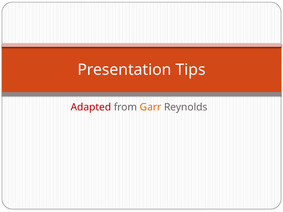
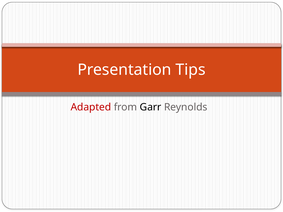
Garr colour: orange -> black
